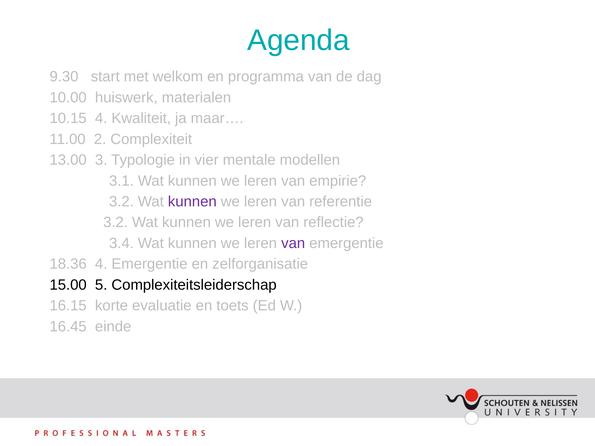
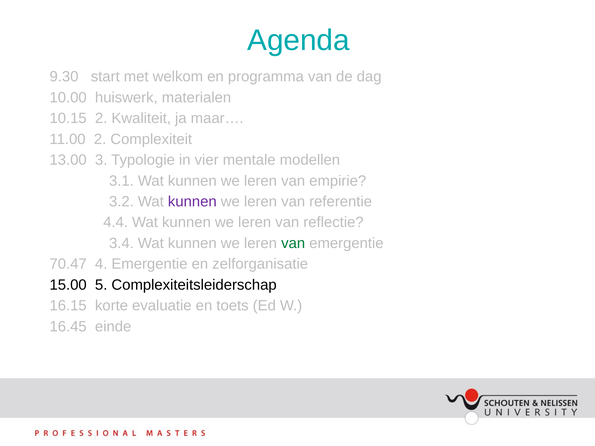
10.15 4: 4 -> 2
3.2 at (116, 223): 3.2 -> 4.4
van at (293, 243) colour: purple -> green
18.36: 18.36 -> 70.47
